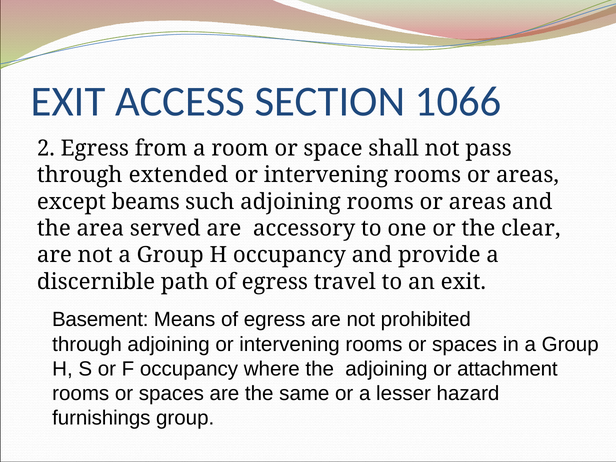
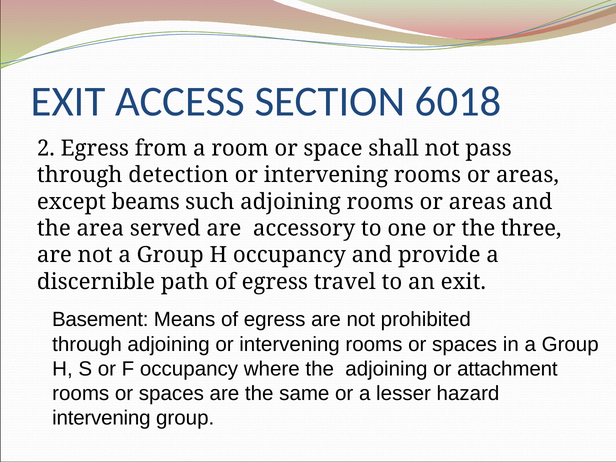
1066: 1066 -> 6018
extended: extended -> detection
clear: clear -> three
furnishings at (101, 418): furnishings -> intervening
